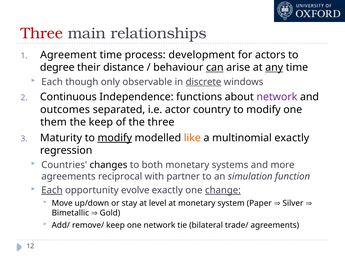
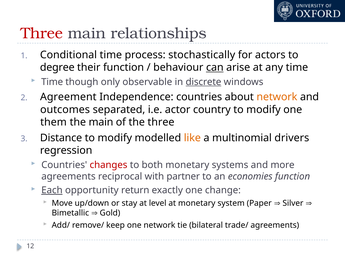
Agreement: Agreement -> Conditional
development: development -> stochastically
their distance: distance -> function
any underline: present -> none
Each at (52, 82): Each -> Time
Continuous: Continuous -> Agreement
Independence functions: functions -> countries
network at (277, 97) colour: purple -> orange
the keep: keep -> main
Maturity: Maturity -> Distance
modify at (115, 138) underline: present -> none
multinomial exactly: exactly -> drivers
changes colour: black -> red
simulation: simulation -> economies
evolve: evolve -> return
change underline: present -> none
